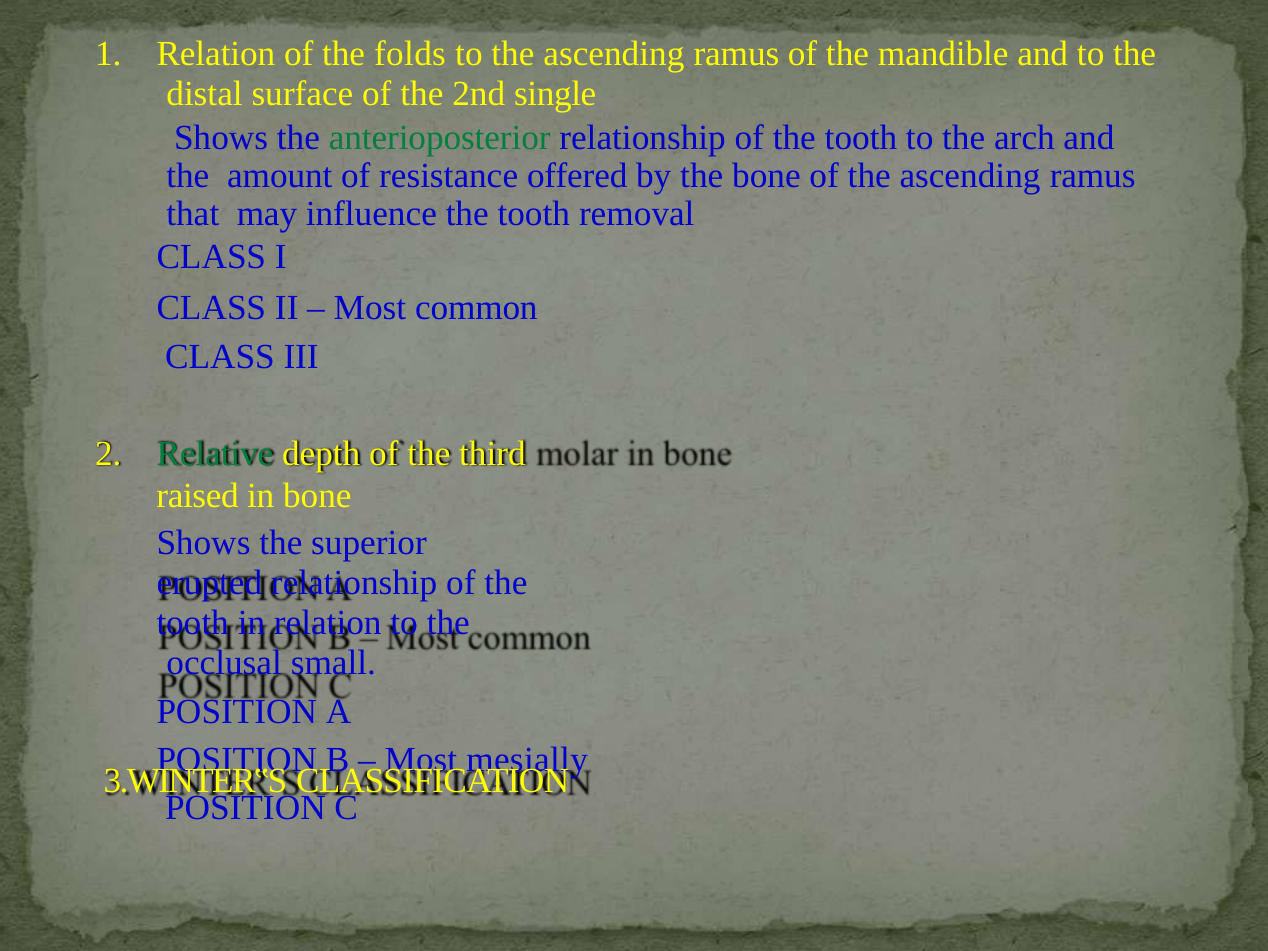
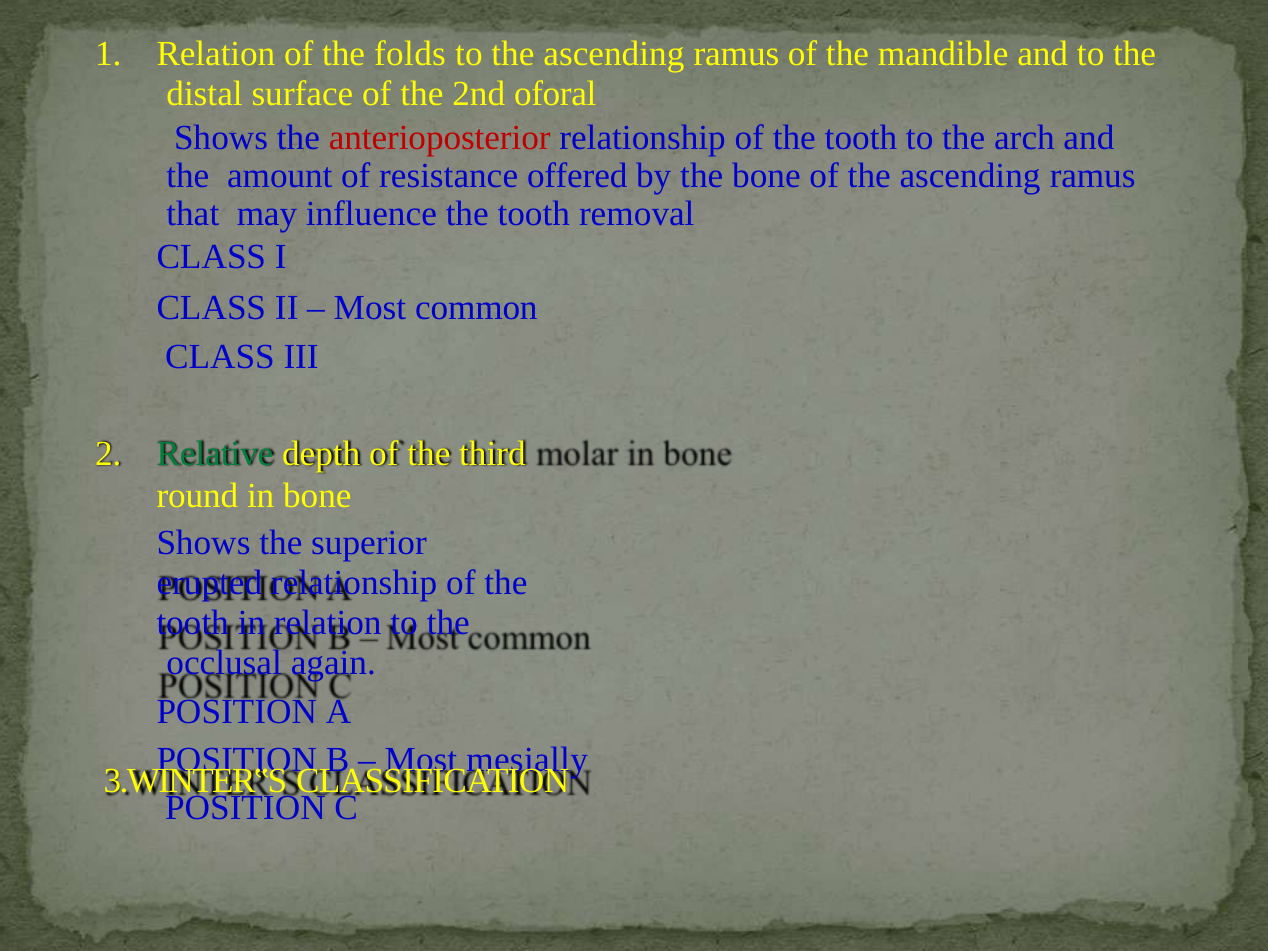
single: single -> oforal
anterioposterior colour: green -> red
raised: raised -> round
small: small -> again
